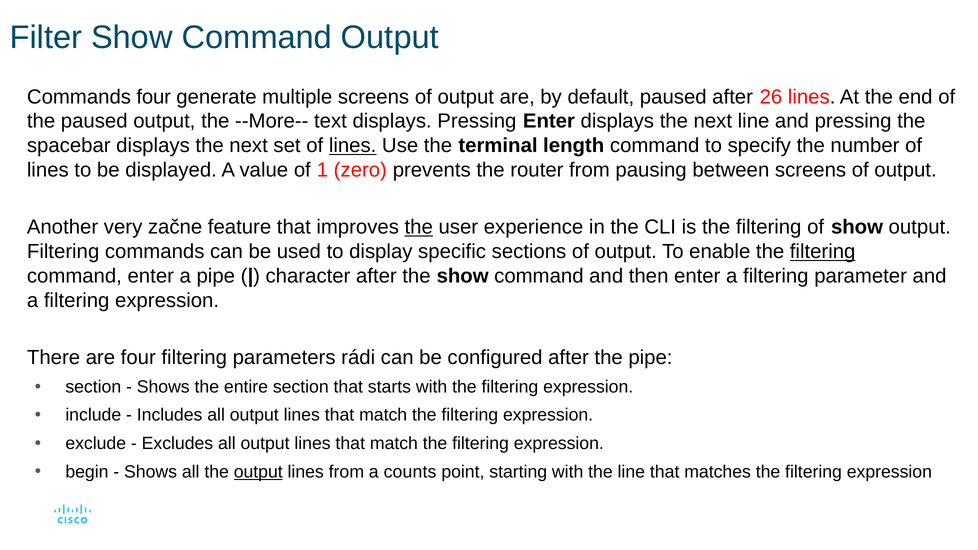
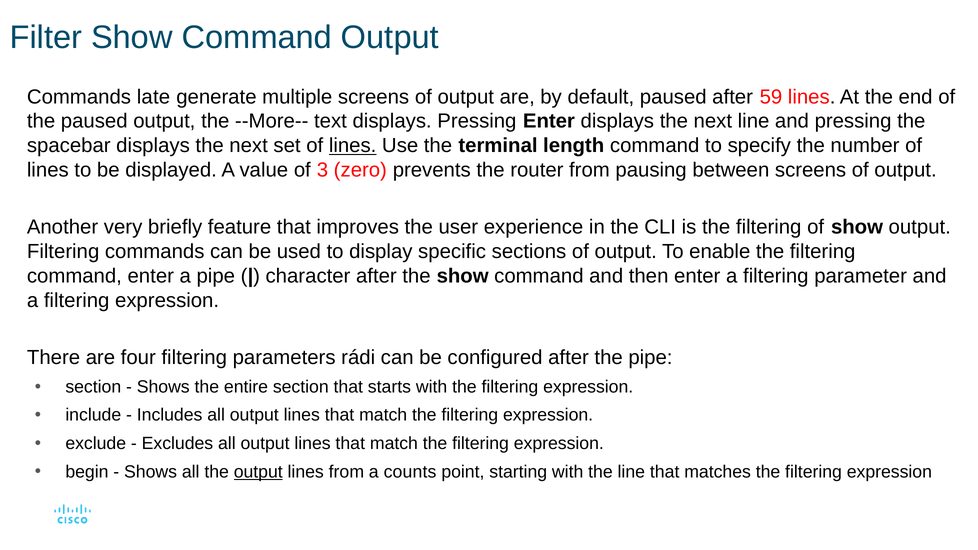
Commands four: four -> late
26: 26 -> 59
1: 1 -> 3
začne: začne -> briefly
the at (419, 227) underline: present -> none
filtering at (823, 252) underline: present -> none
